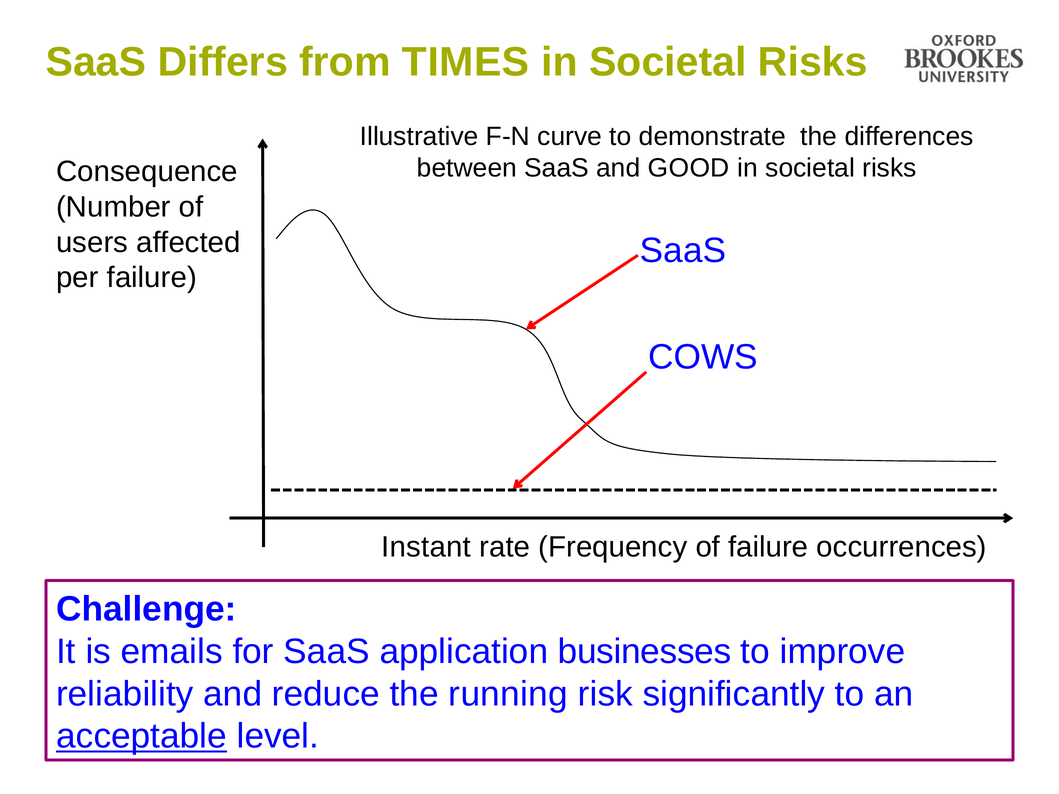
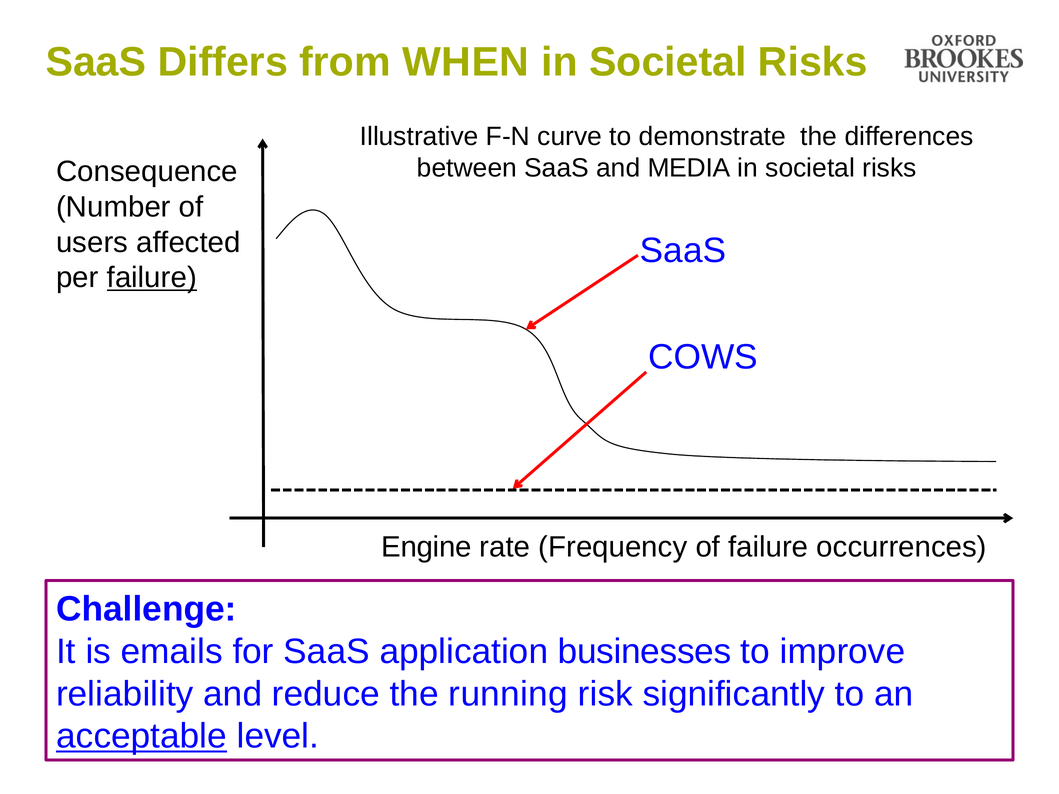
TIMES: TIMES -> WHEN
GOOD: GOOD -> MEDIA
failure at (152, 278) underline: none -> present
Instant: Instant -> Engine
